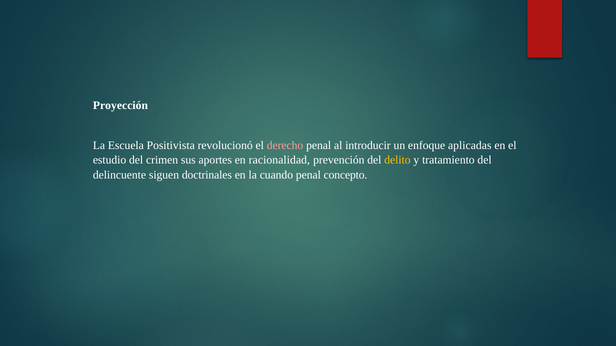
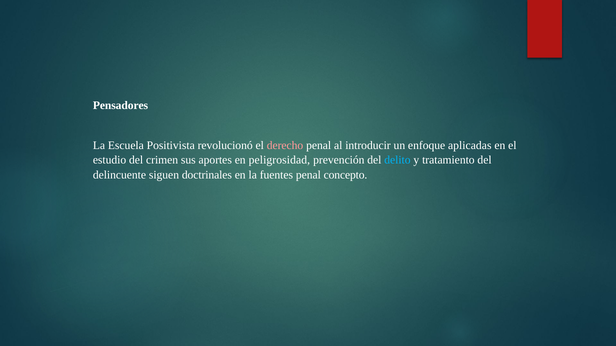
Proyección: Proyección -> Pensadores
racionalidad: racionalidad -> peligrosidad
delito colour: yellow -> light blue
cuando: cuando -> fuentes
